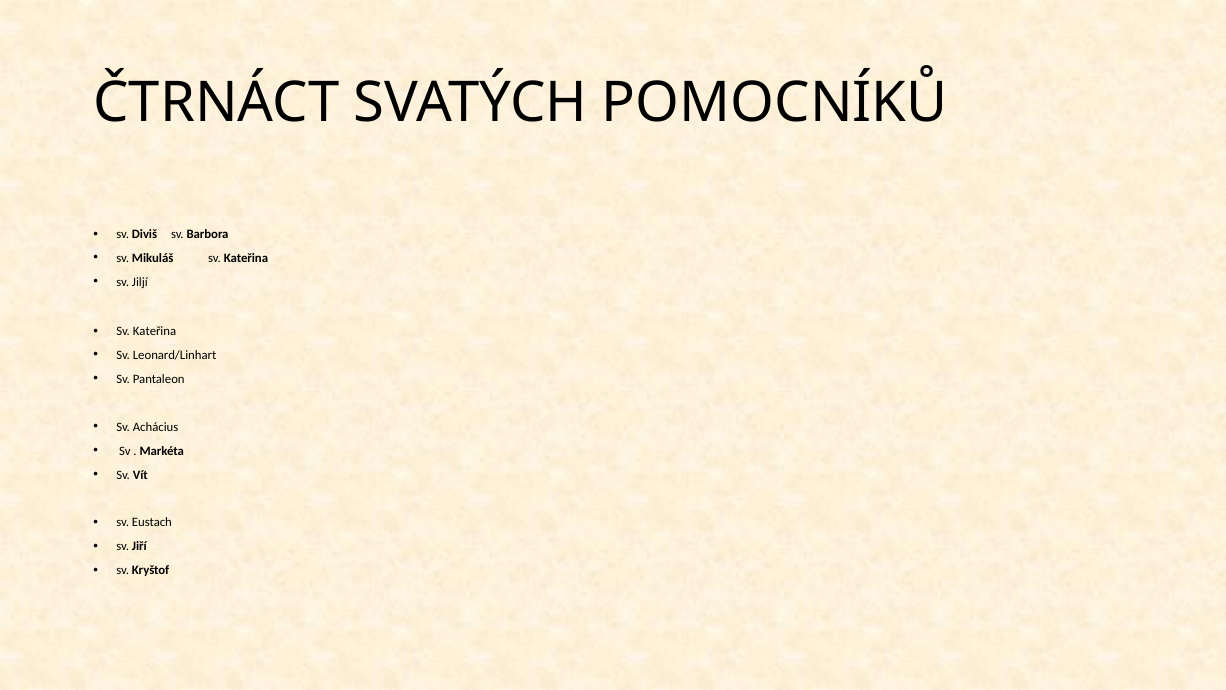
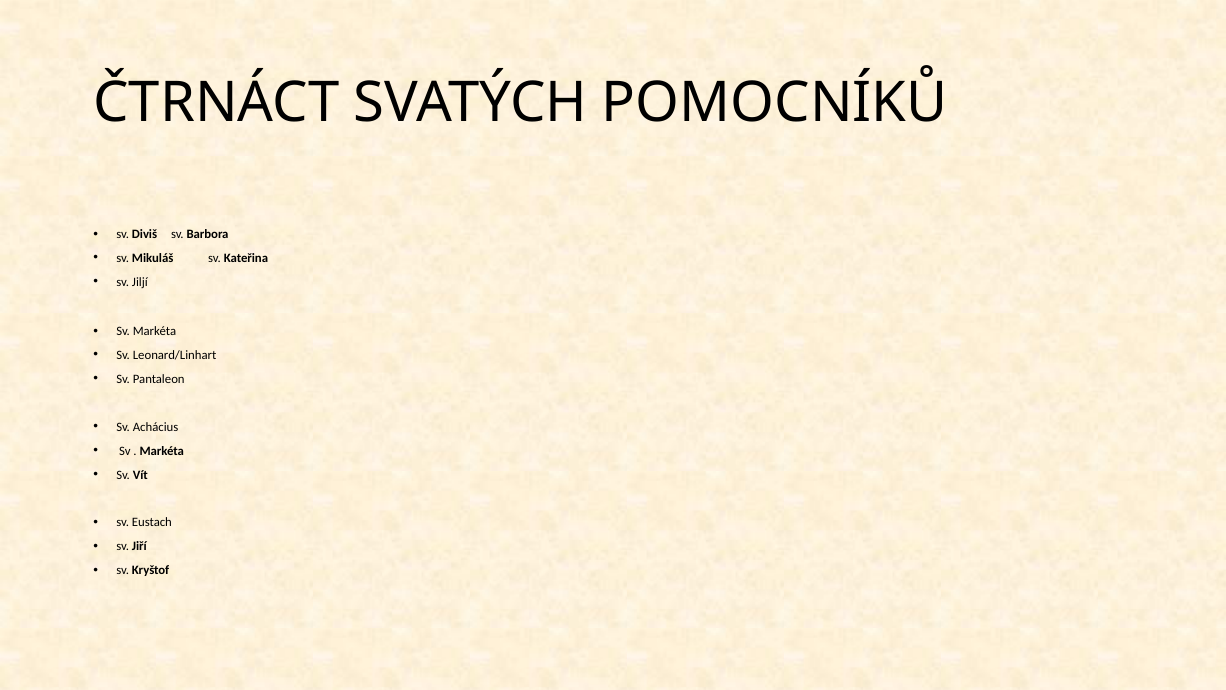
Kateřina at (155, 331): Kateřina -> Markéta
